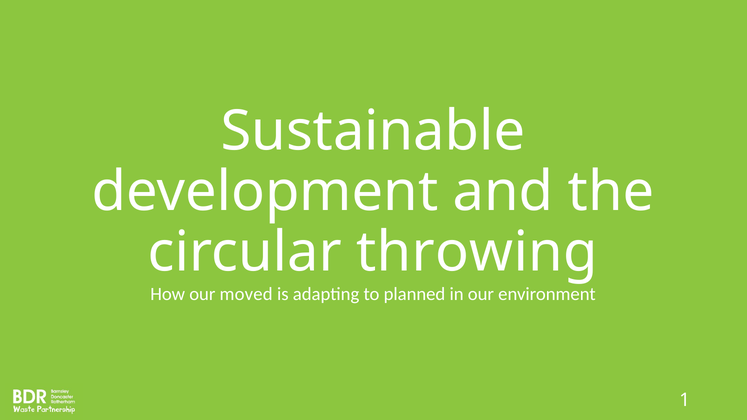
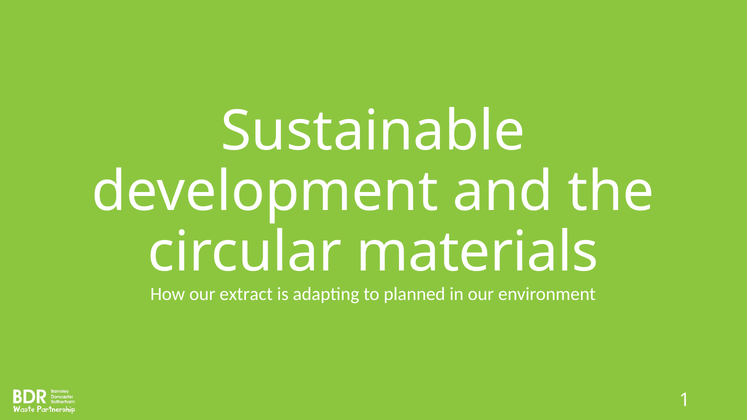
throwing: throwing -> materials
moved: moved -> extract
